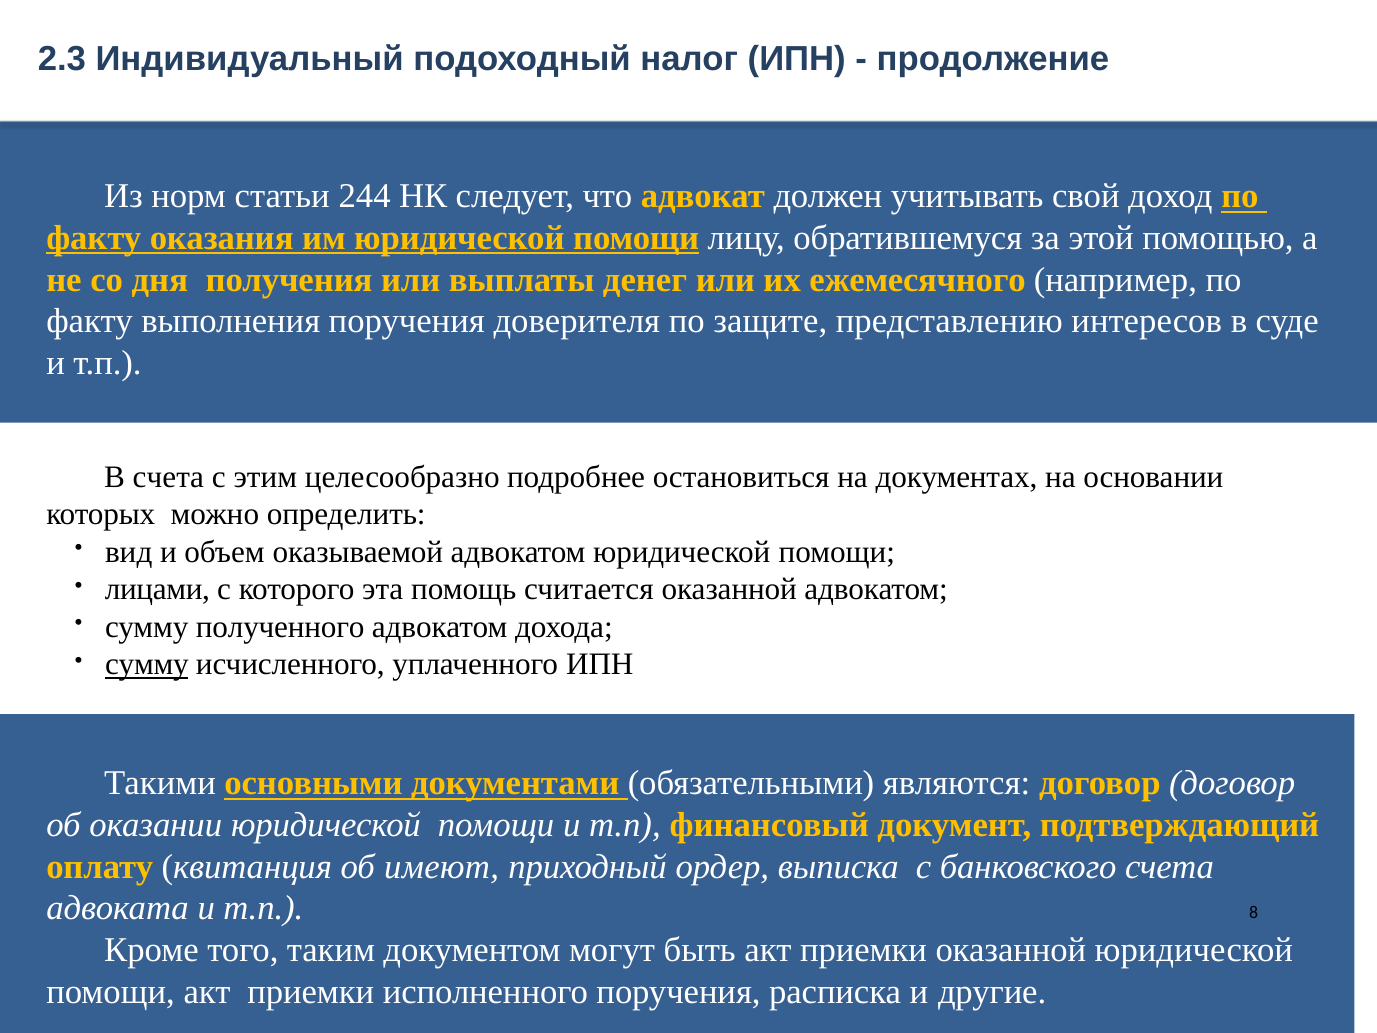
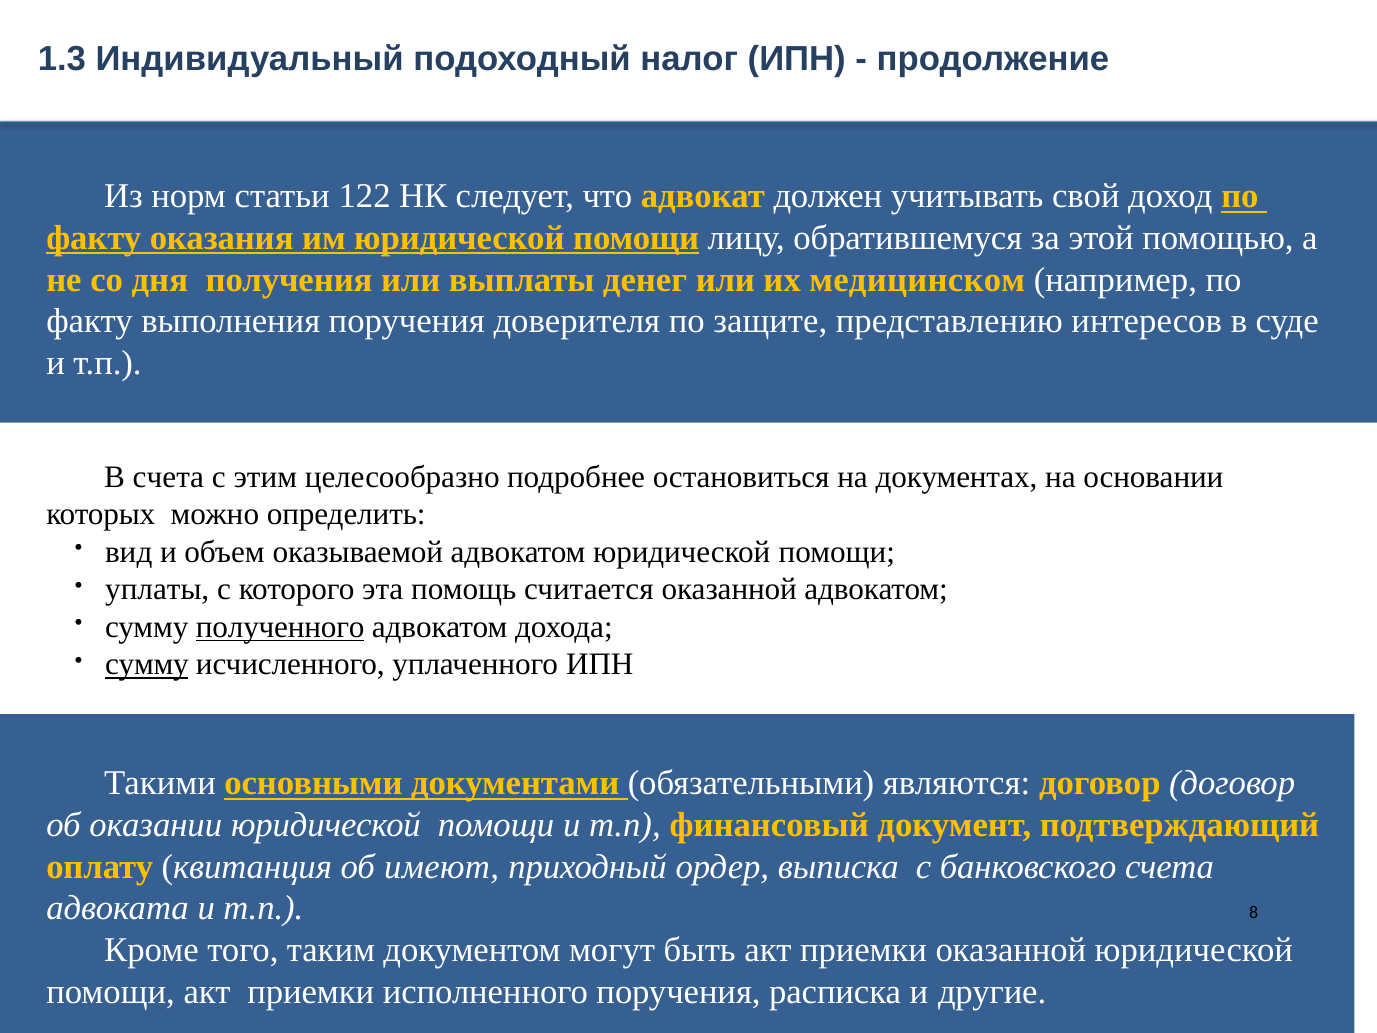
2.3: 2.3 -> 1.3
244: 244 -> 122
ежемесячного: ежемесячного -> медицинском
лицами: лицами -> уплаты
полученного underline: none -> present
